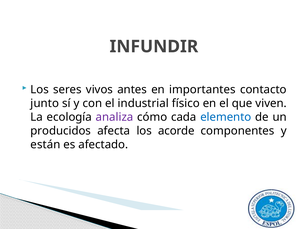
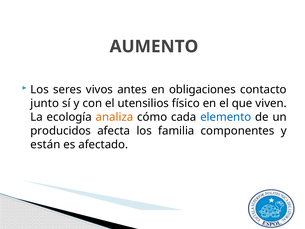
INFUNDIR: INFUNDIR -> AUMENTO
importantes: importantes -> obligaciones
industrial: industrial -> utensilios
analiza colour: purple -> orange
acorde: acorde -> familia
